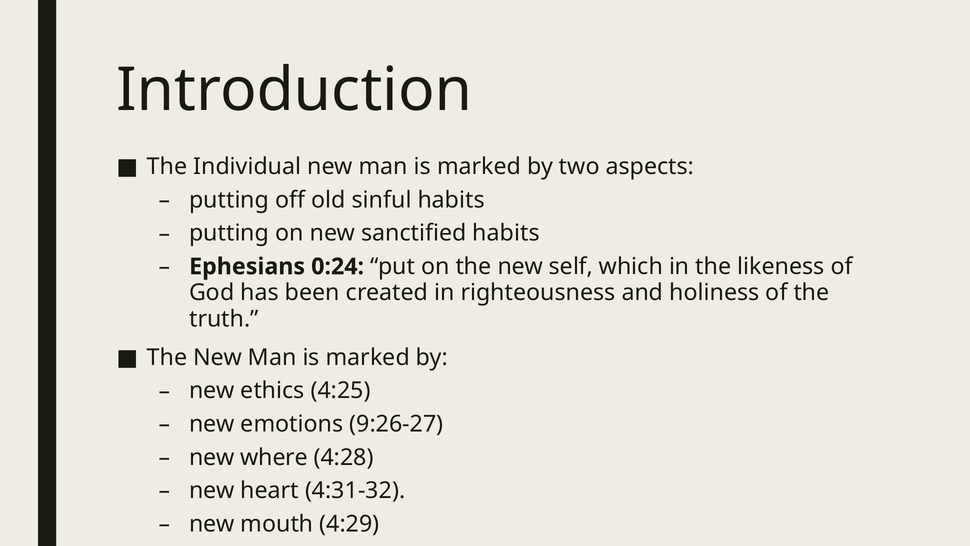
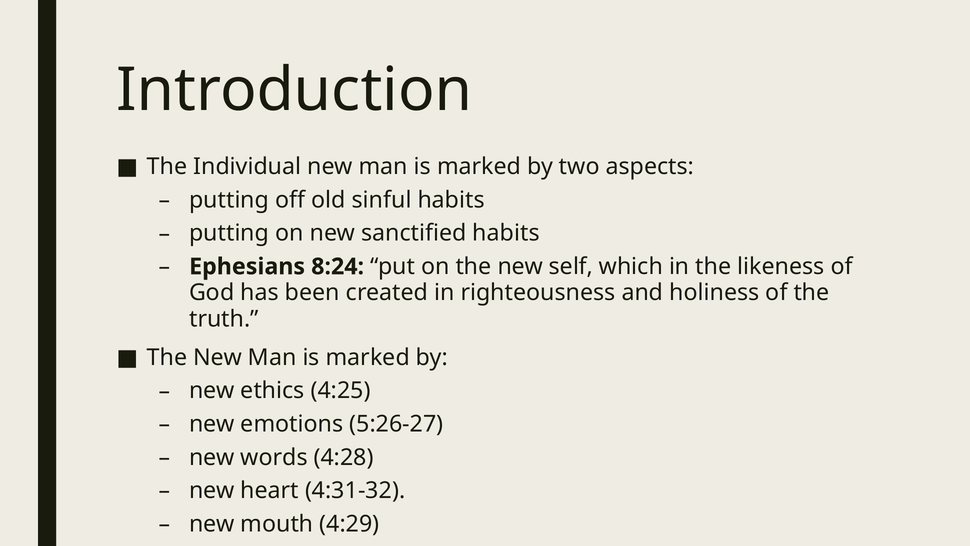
0:24: 0:24 -> 8:24
9:26-27: 9:26-27 -> 5:26-27
where: where -> words
